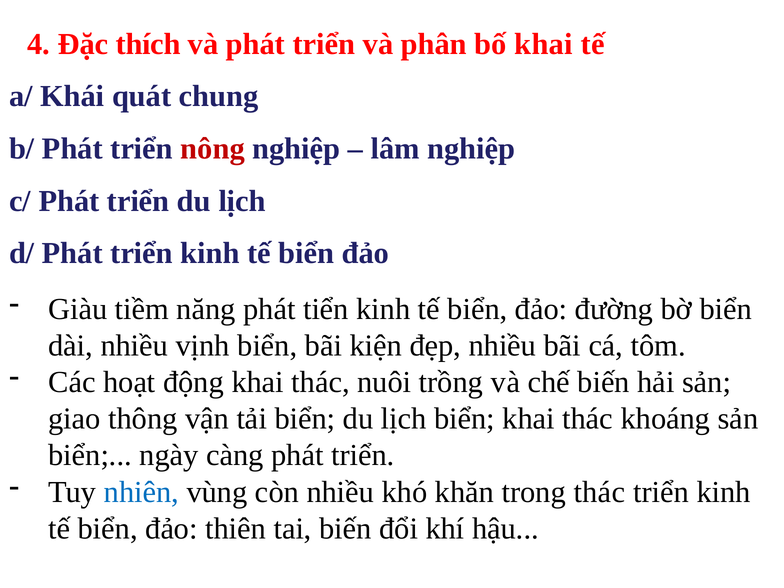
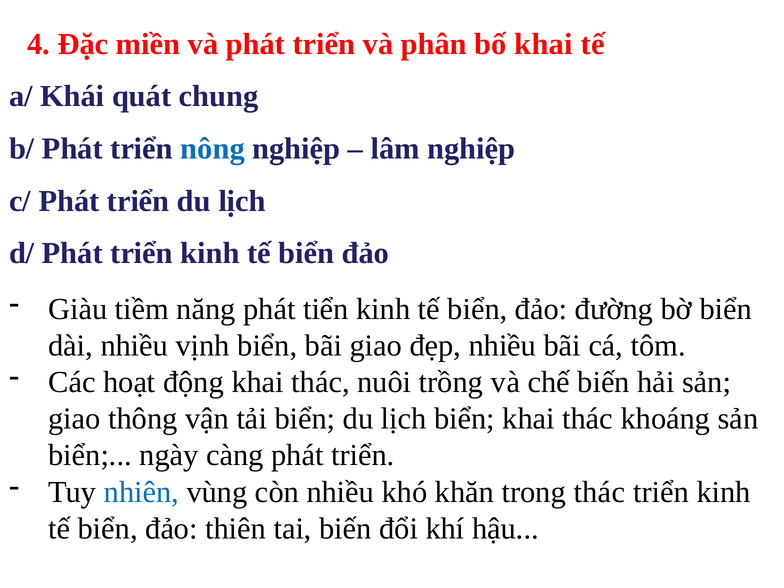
thích: thích -> miền
nông colour: red -> blue
bãi kiện: kiện -> giao
